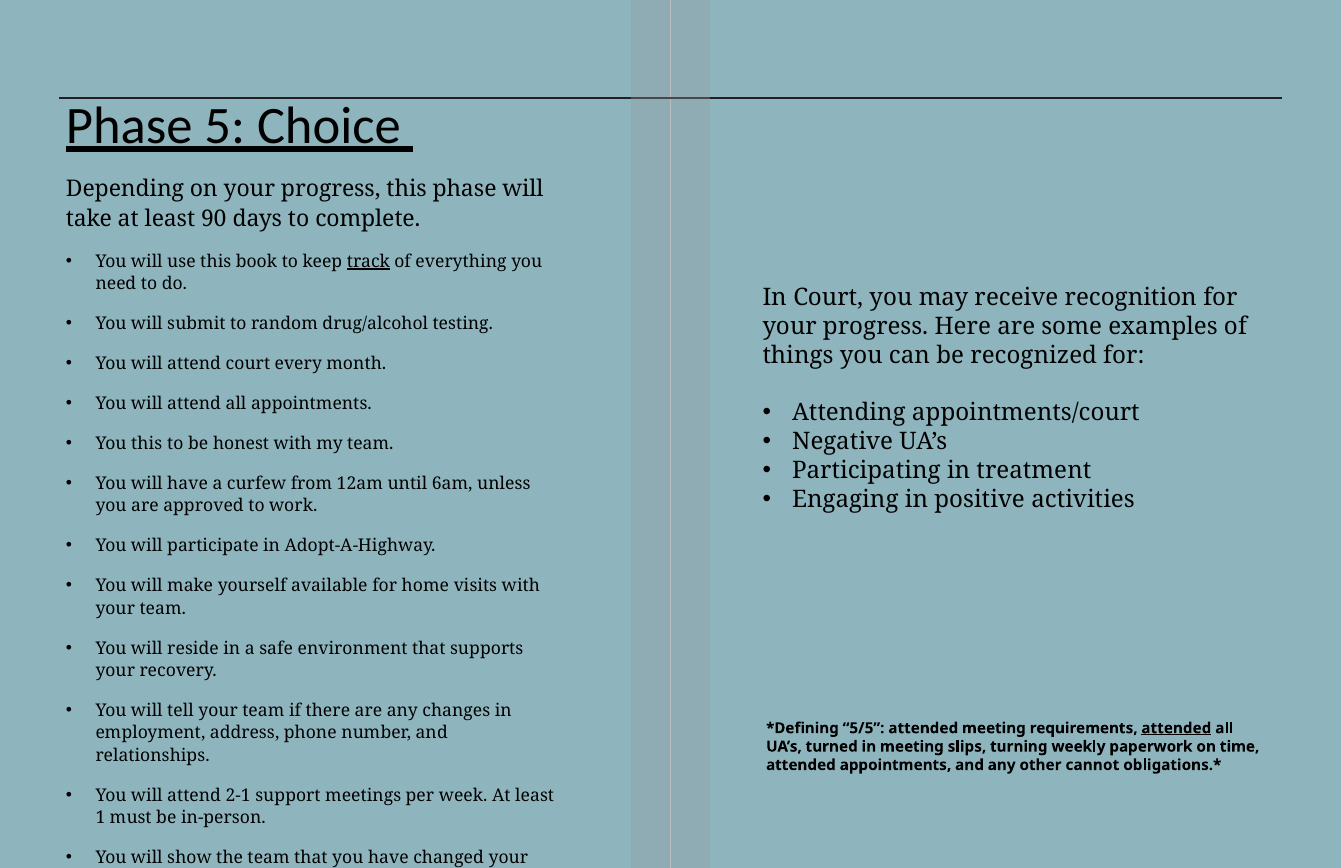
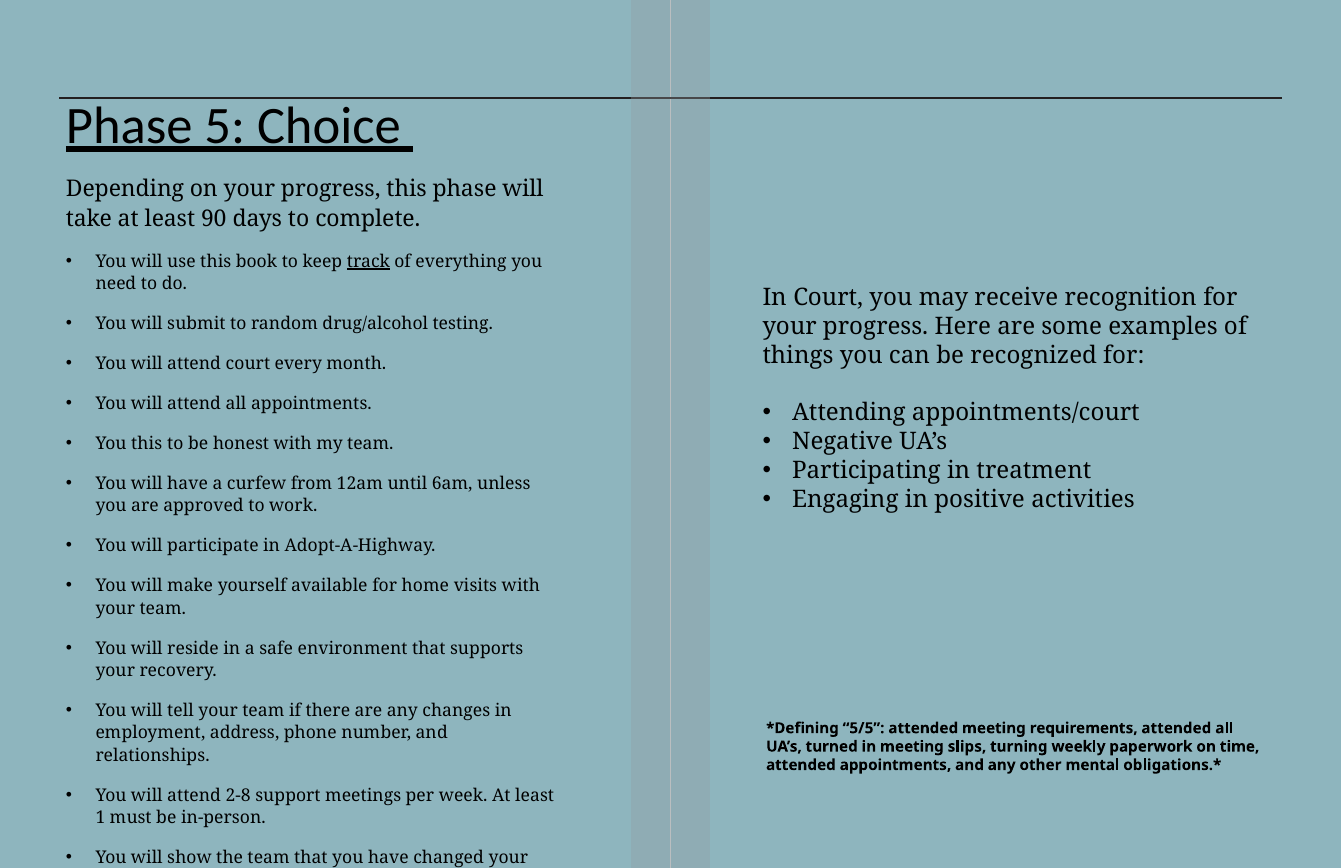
attended at (1176, 728) underline: present -> none
cannot: cannot -> mental
2-1: 2-1 -> 2-8
